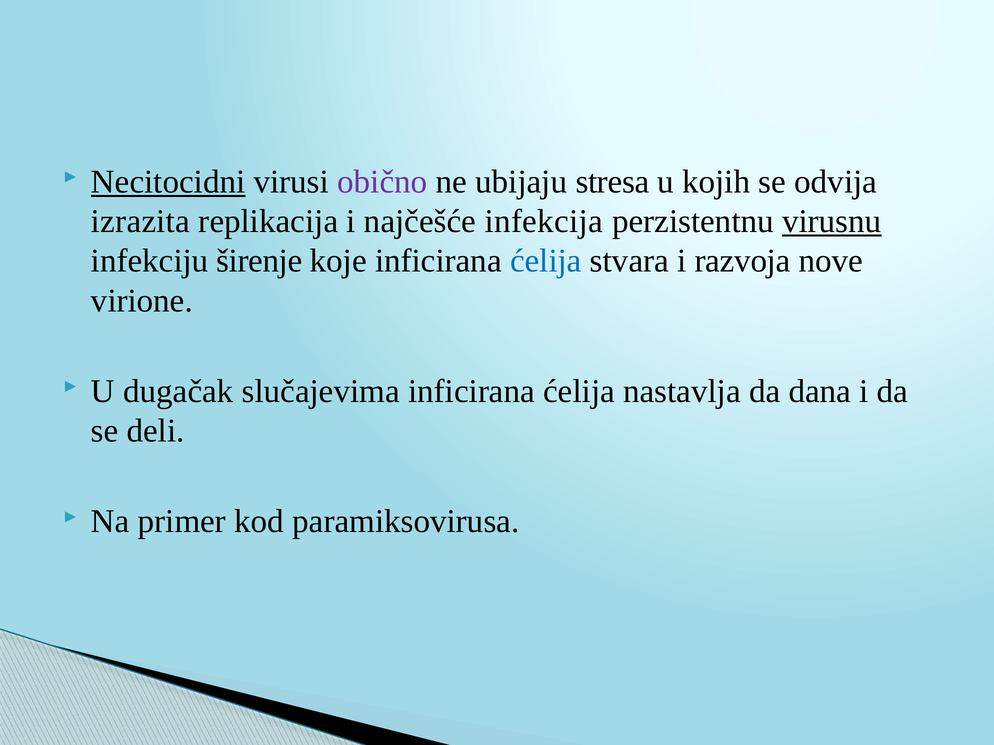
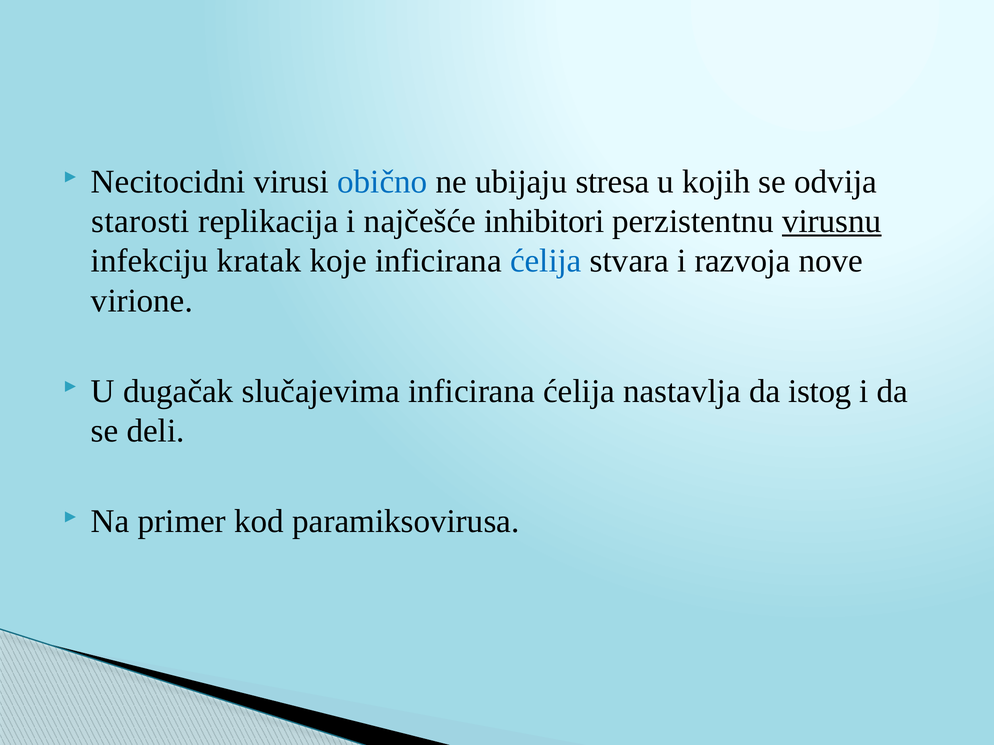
Necitocidni underline: present -> none
obično colour: purple -> blue
izrazita: izrazita -> starosti
infekcija: infekcija -> inhibitori
širenje: širenje -> kratak
dana: dana -> istog
